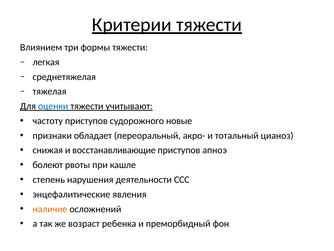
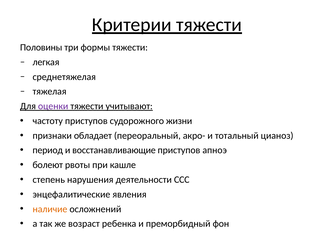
Влиянием: Влиянием -> Половины
оценки colour: blue -> purple
новые: новые -> жизни
снижая: снижая -> период
